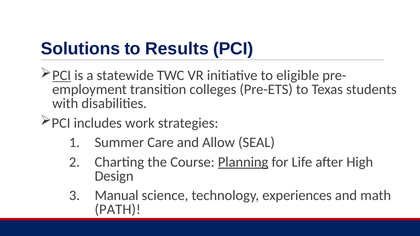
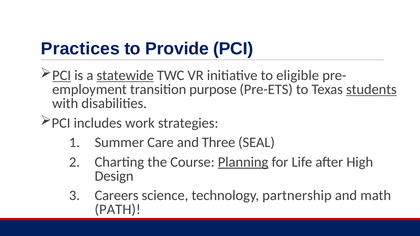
Solutions: Solutions -> Practices
Results: Results -> Provide
statewide underline: none -> present
colleges: colleges -> purpose
students underline: none -> present
Allow: Allow -> Three
Manual: Manual -> Careers
experiences: experiences -> partnership
